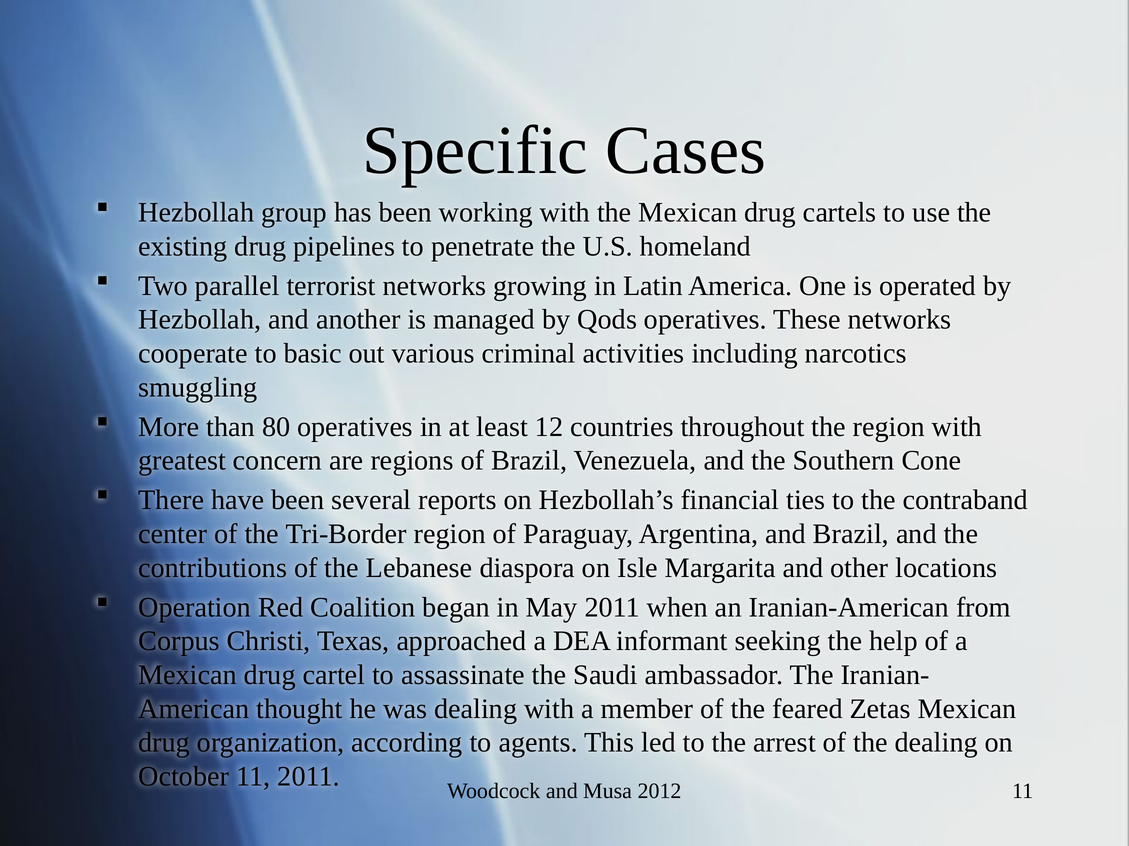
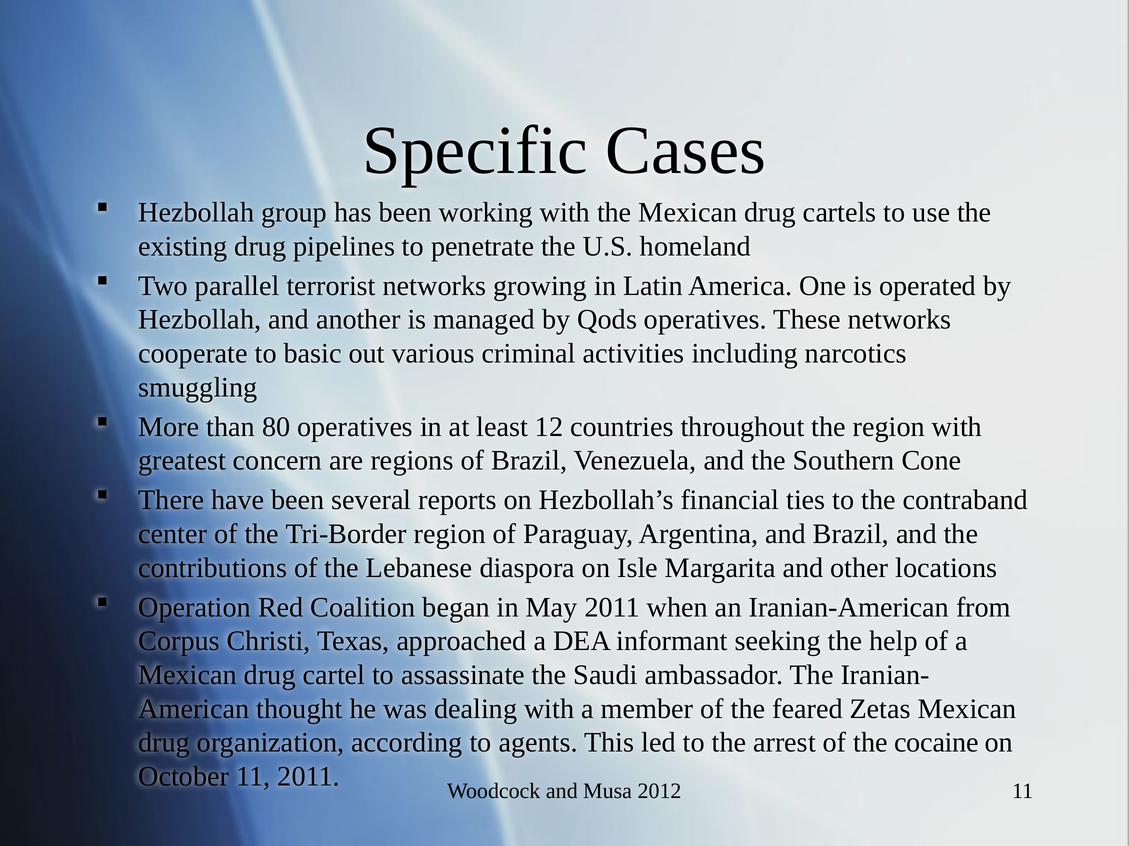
the dealing: dealing -> cocaine
